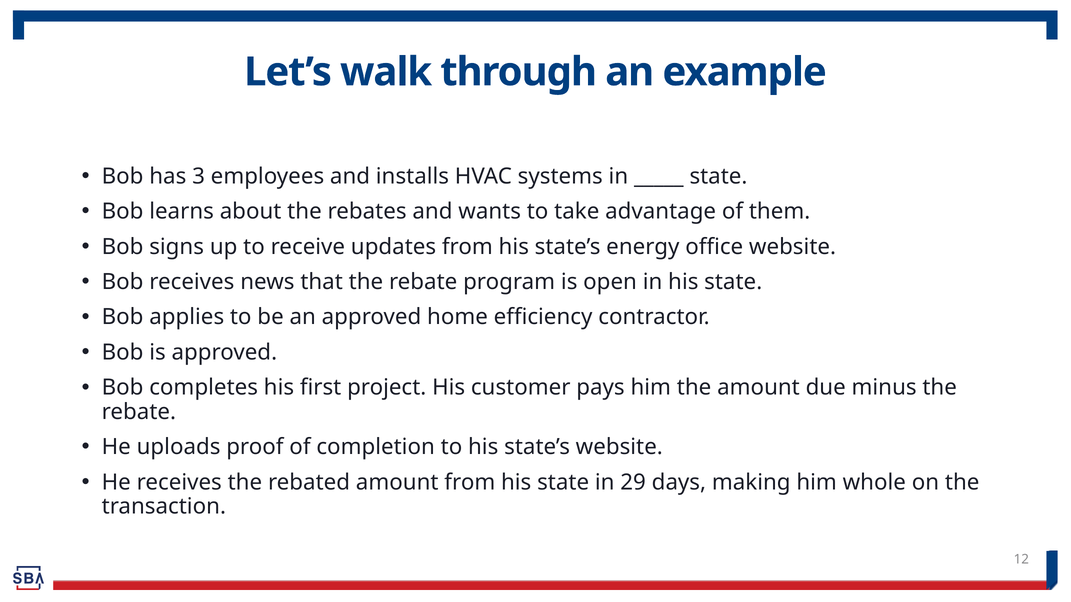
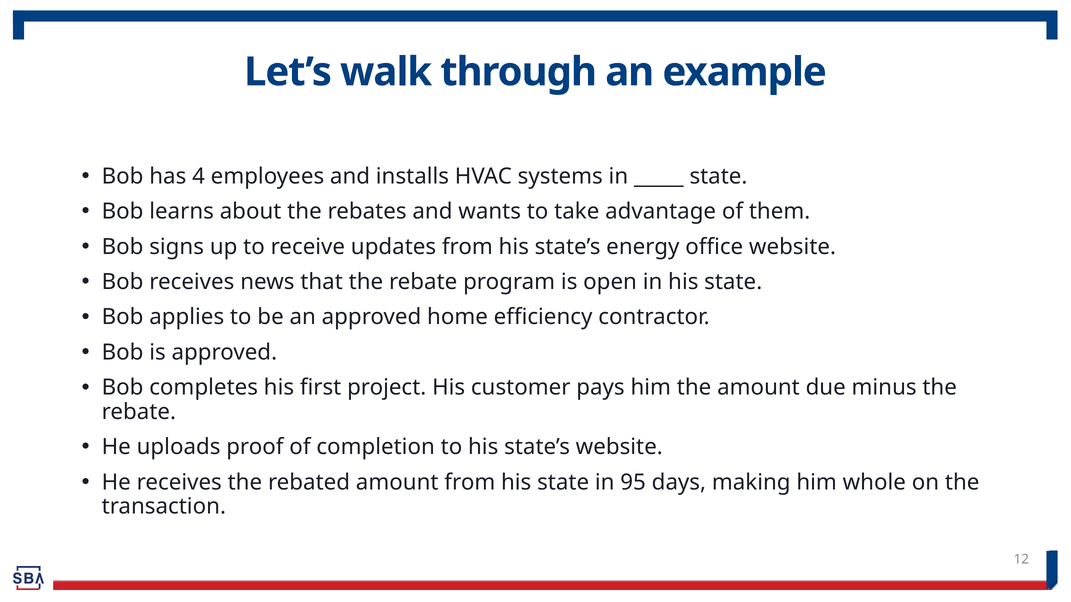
3: 3 -> 4
29: 29 -> 95
